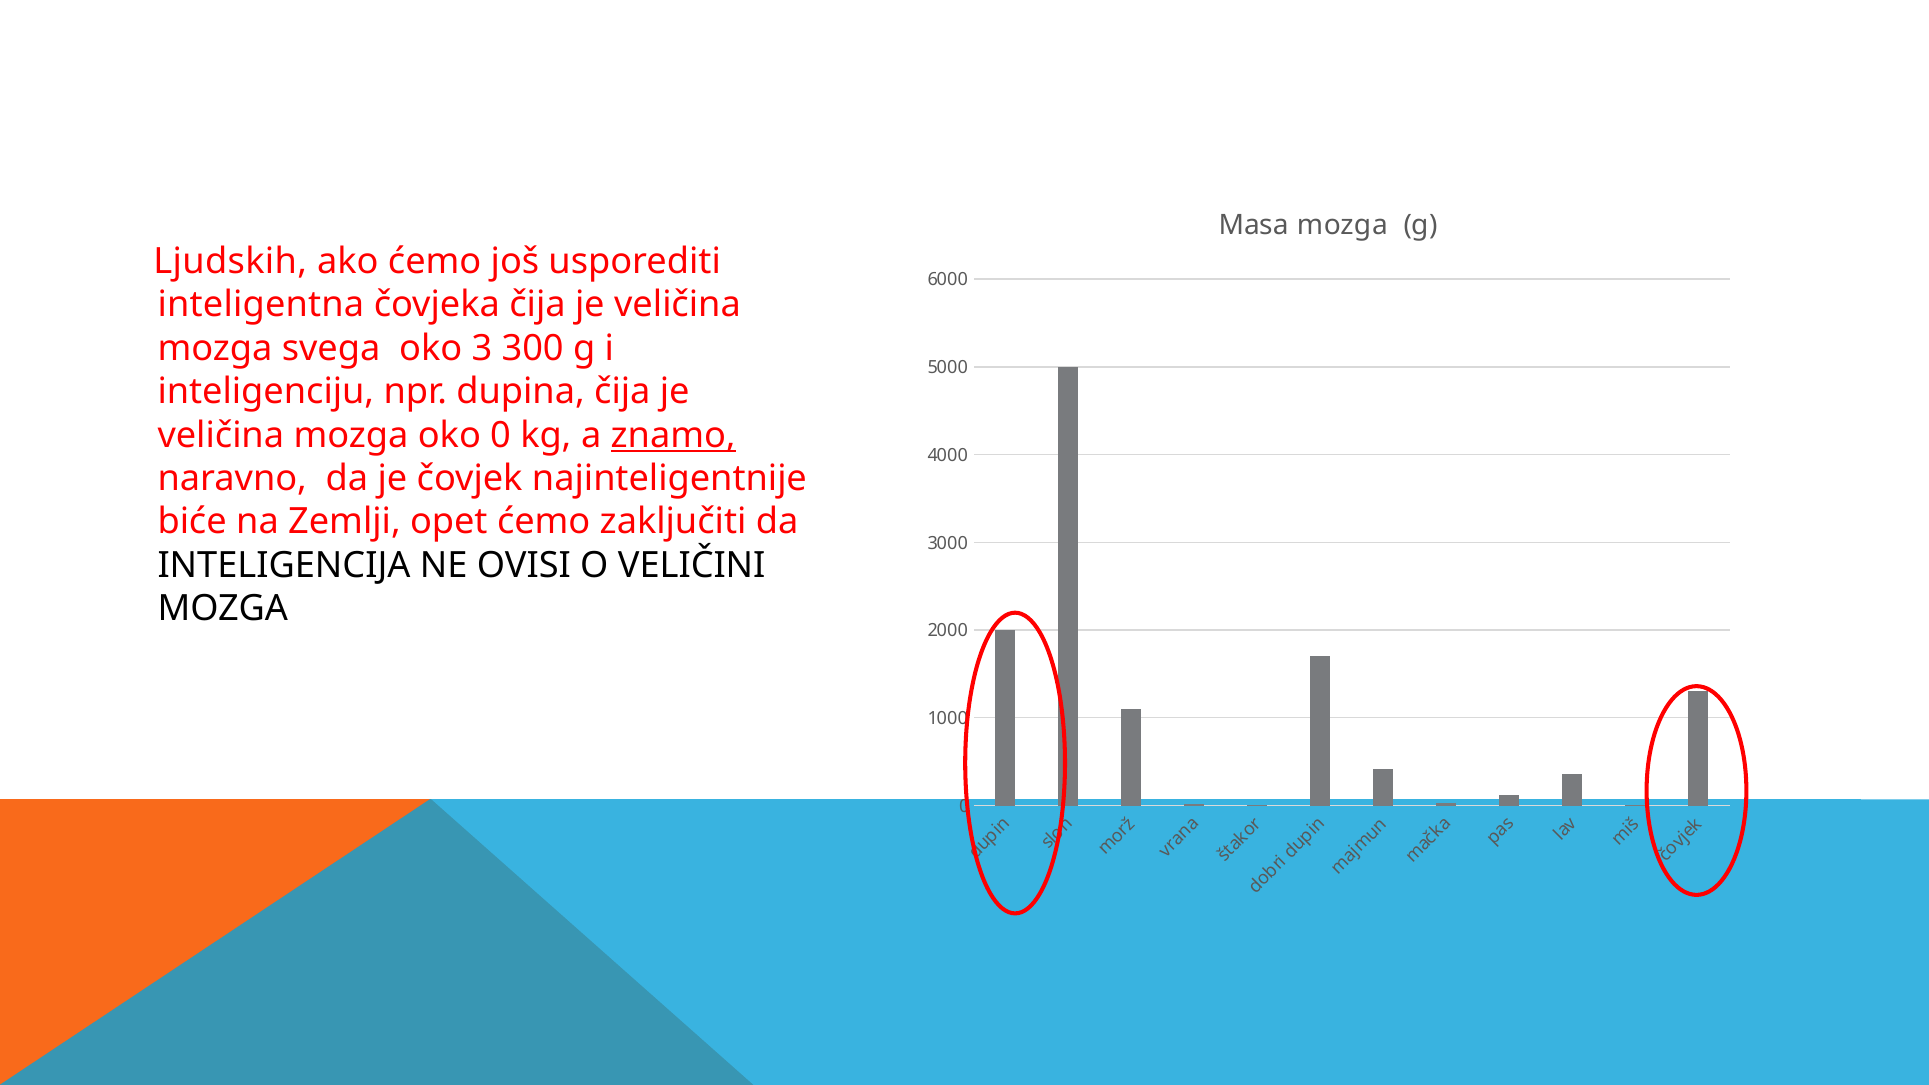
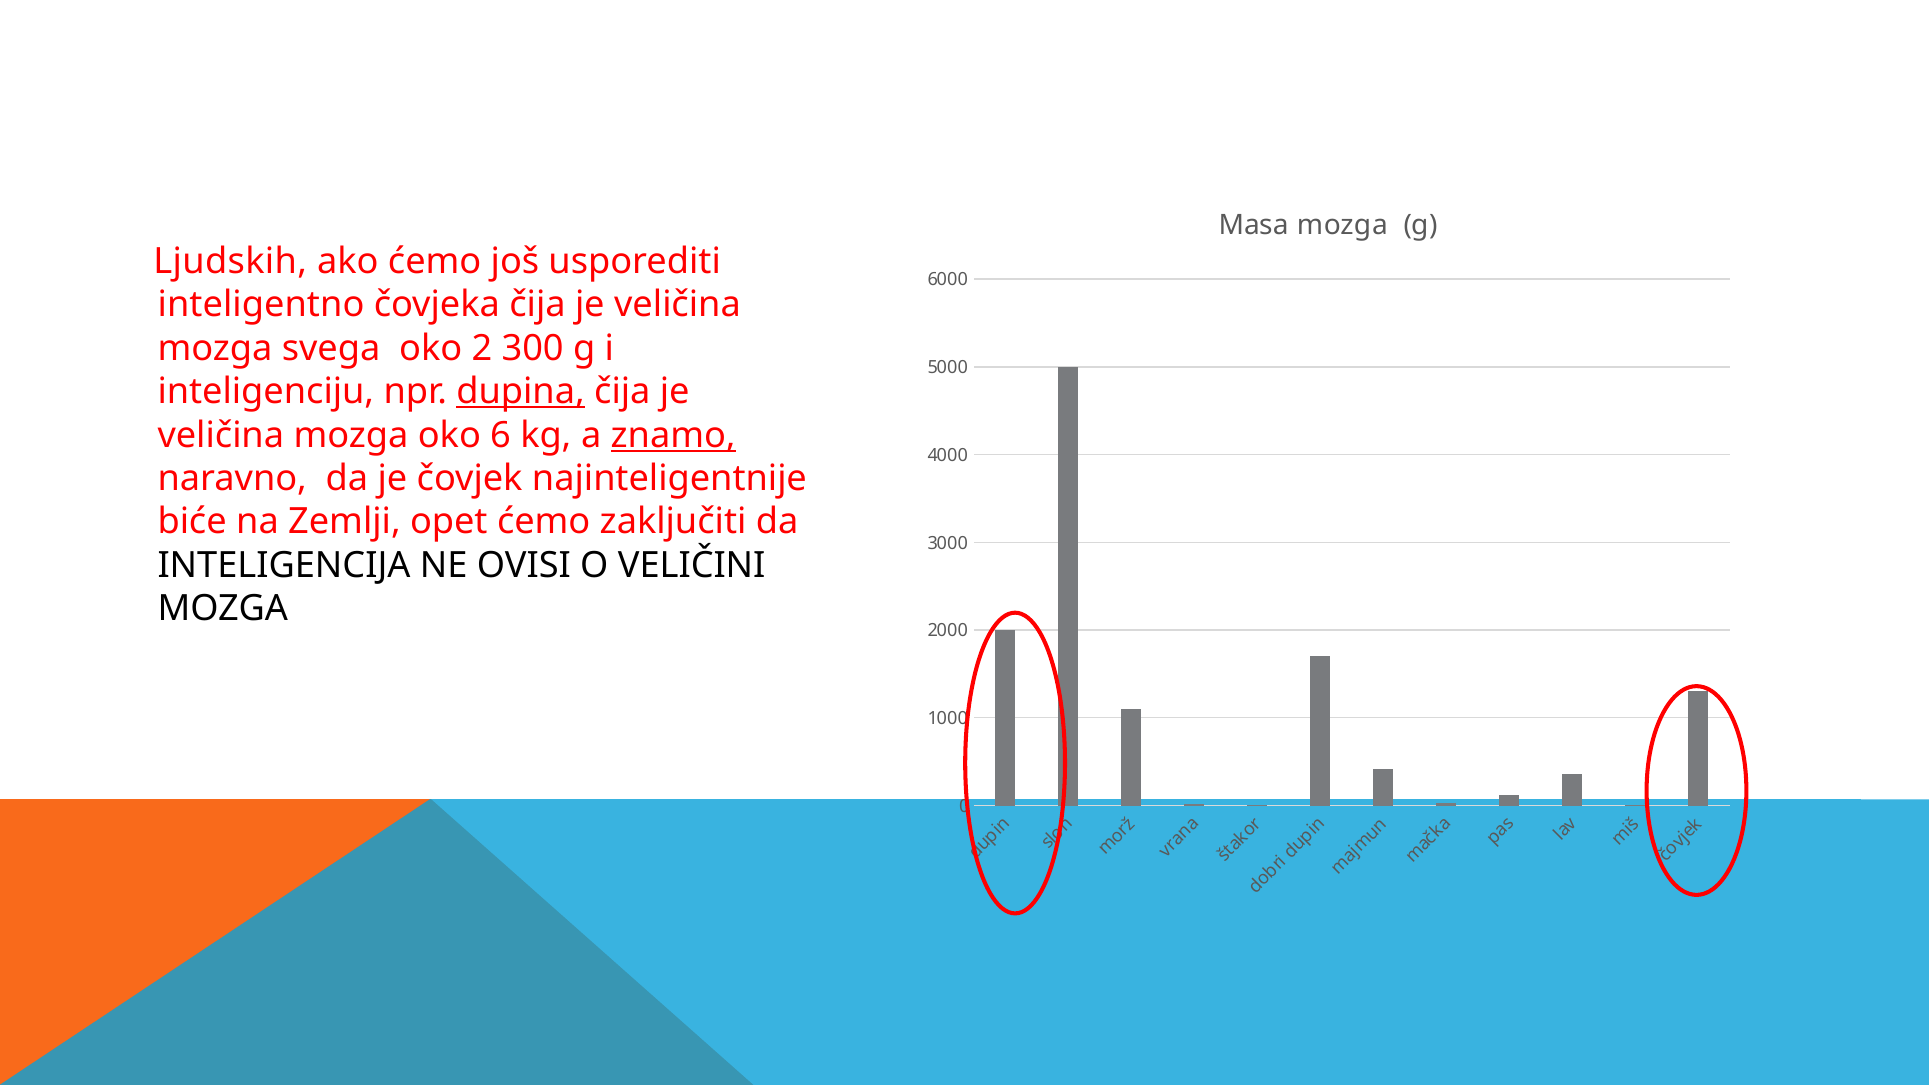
inteligentna: inteligentna -> inteligentno
3: 3 -> 2
dupina underline: none -> present
oko 0: 0 -> 6
